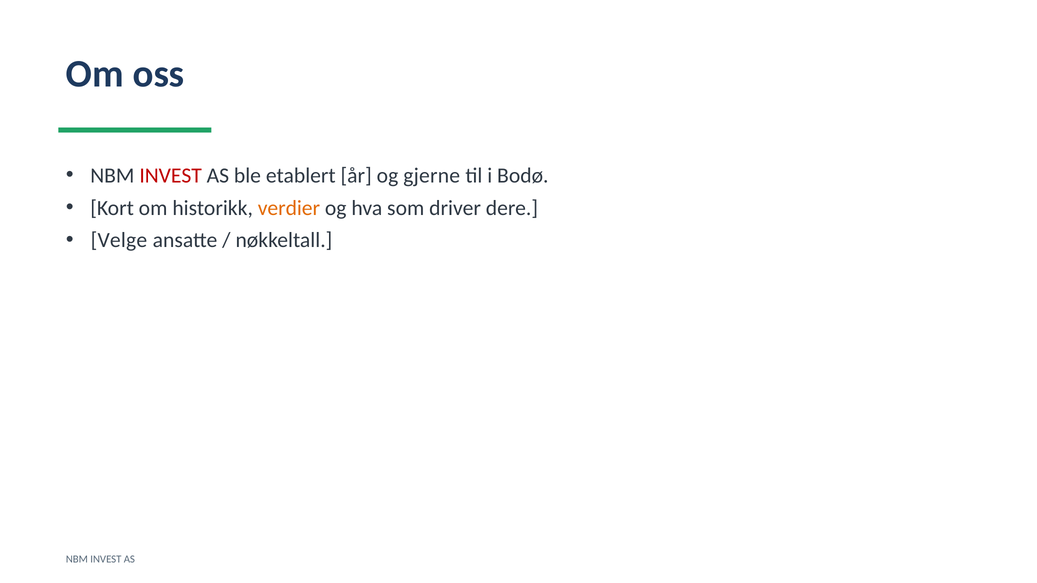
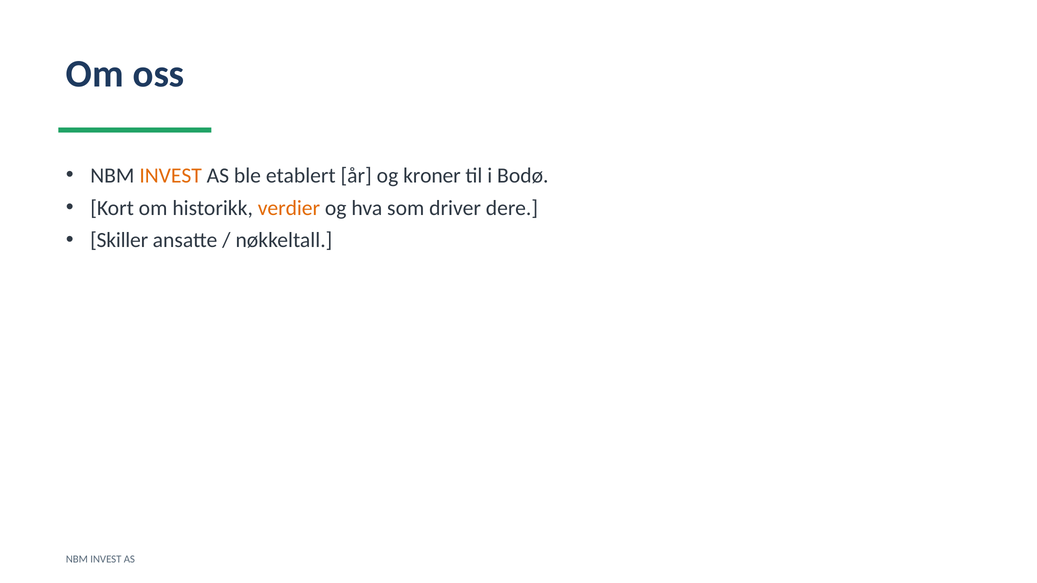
INVEST at (171, 176) colour: red -> orange
gjerne: gjerne -> kroner
Velge: Velge -> Skiller
